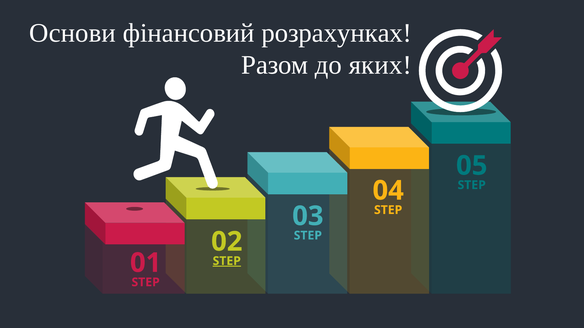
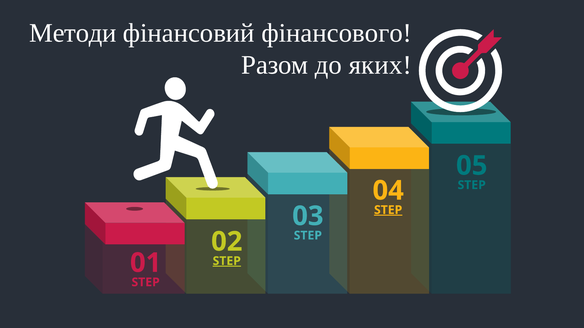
Основи: Основи -> Методи
розрахунках: розрахунках -> фінансового
STEP at (388, 210) underline: none -> present
